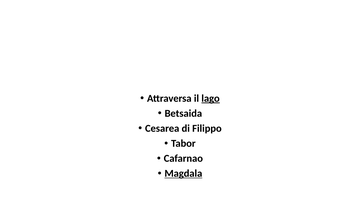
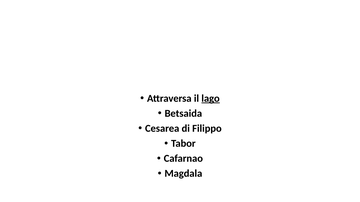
Magdala underline: present -> none
